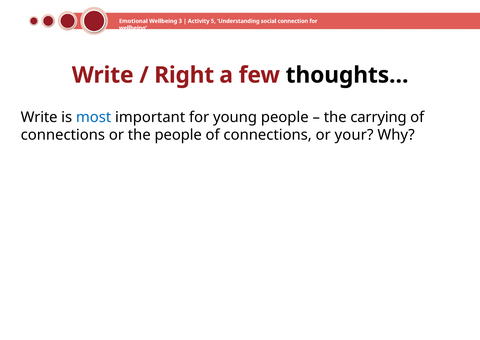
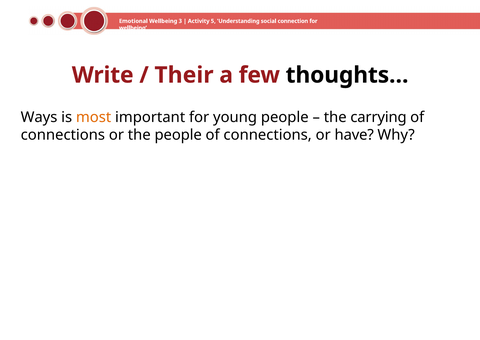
Right: Right -> Their
Write at (39, 117): Write -> Ways
most colour: blue -> orange
your: your -> have
